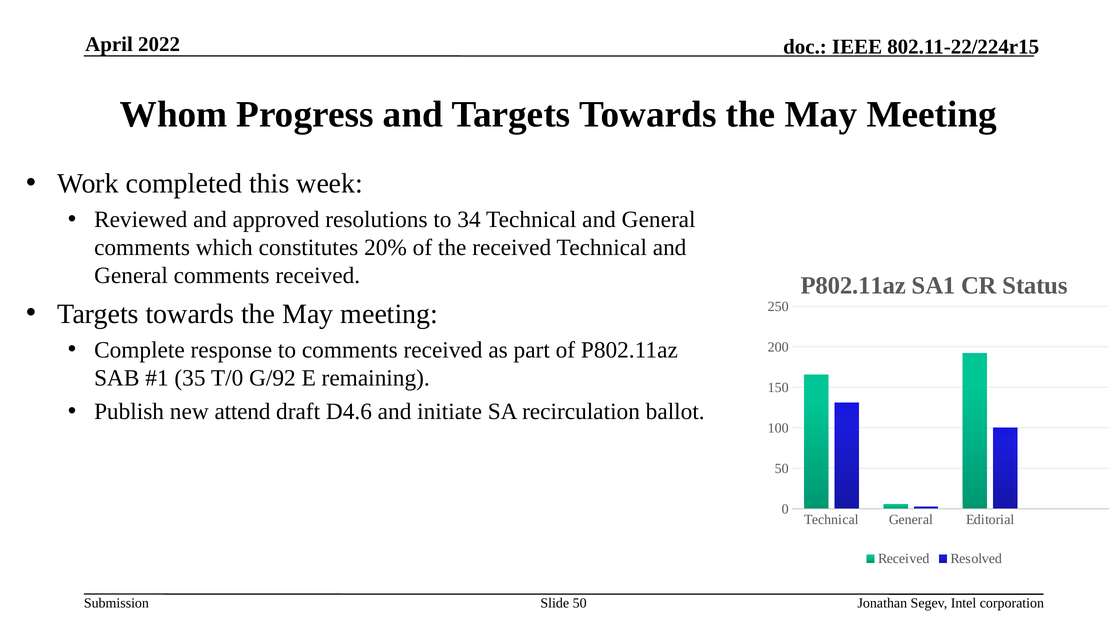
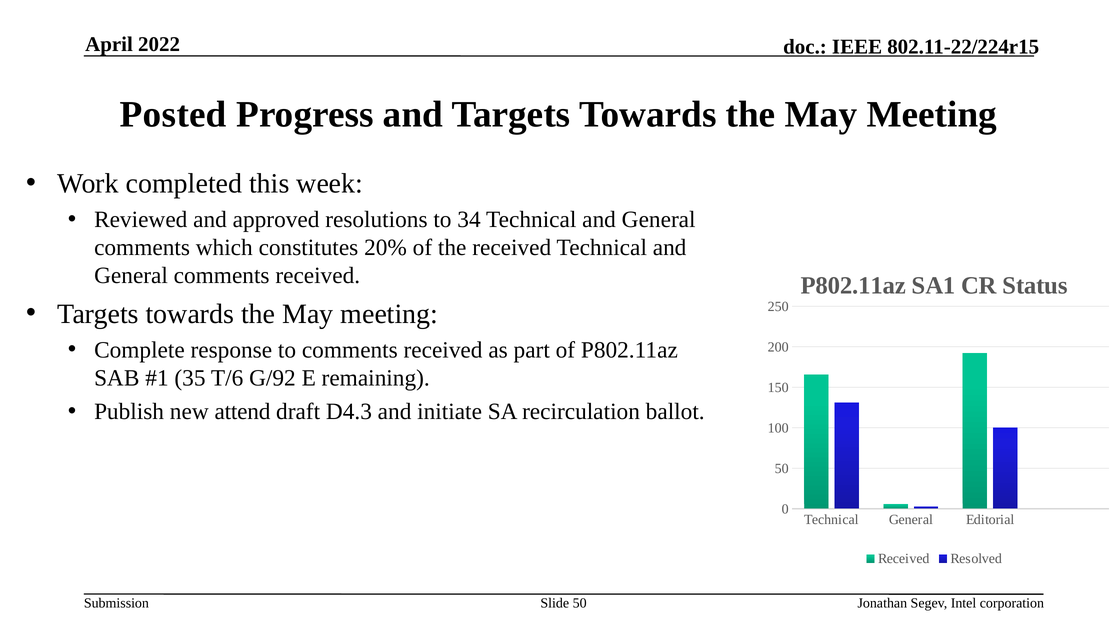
Whom: Whom -> Posted
T/0: T/0 -> T/6
D4.6: D4.6 -> D4.3
